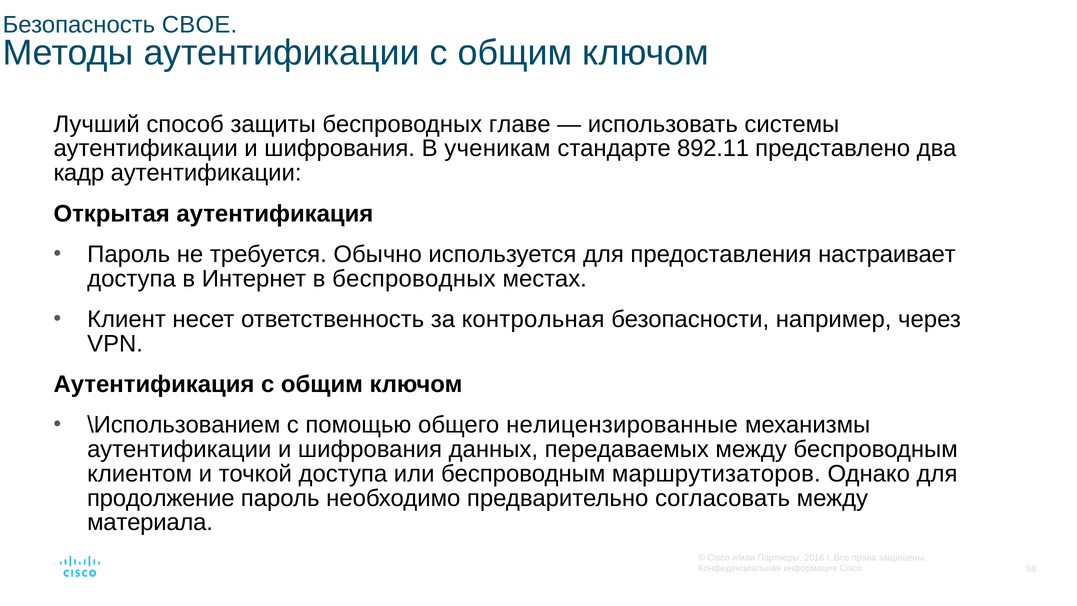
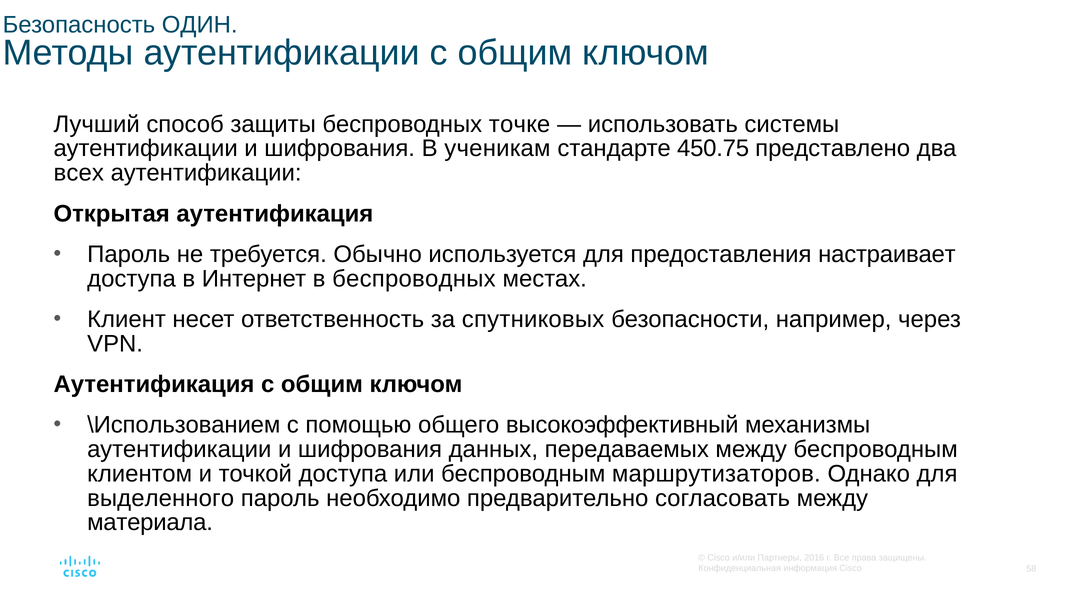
СВОЕ: СВОЕ -> ОДИН
главе: главе -> точке
892.11: 892.11 -> 450.75
кадр: кадр -> всех
контрольная: контрольная -> спутниковых
нелицензированные: нелицензированные -> высокоэффективный
продолжение: продолжение -> выделенного
